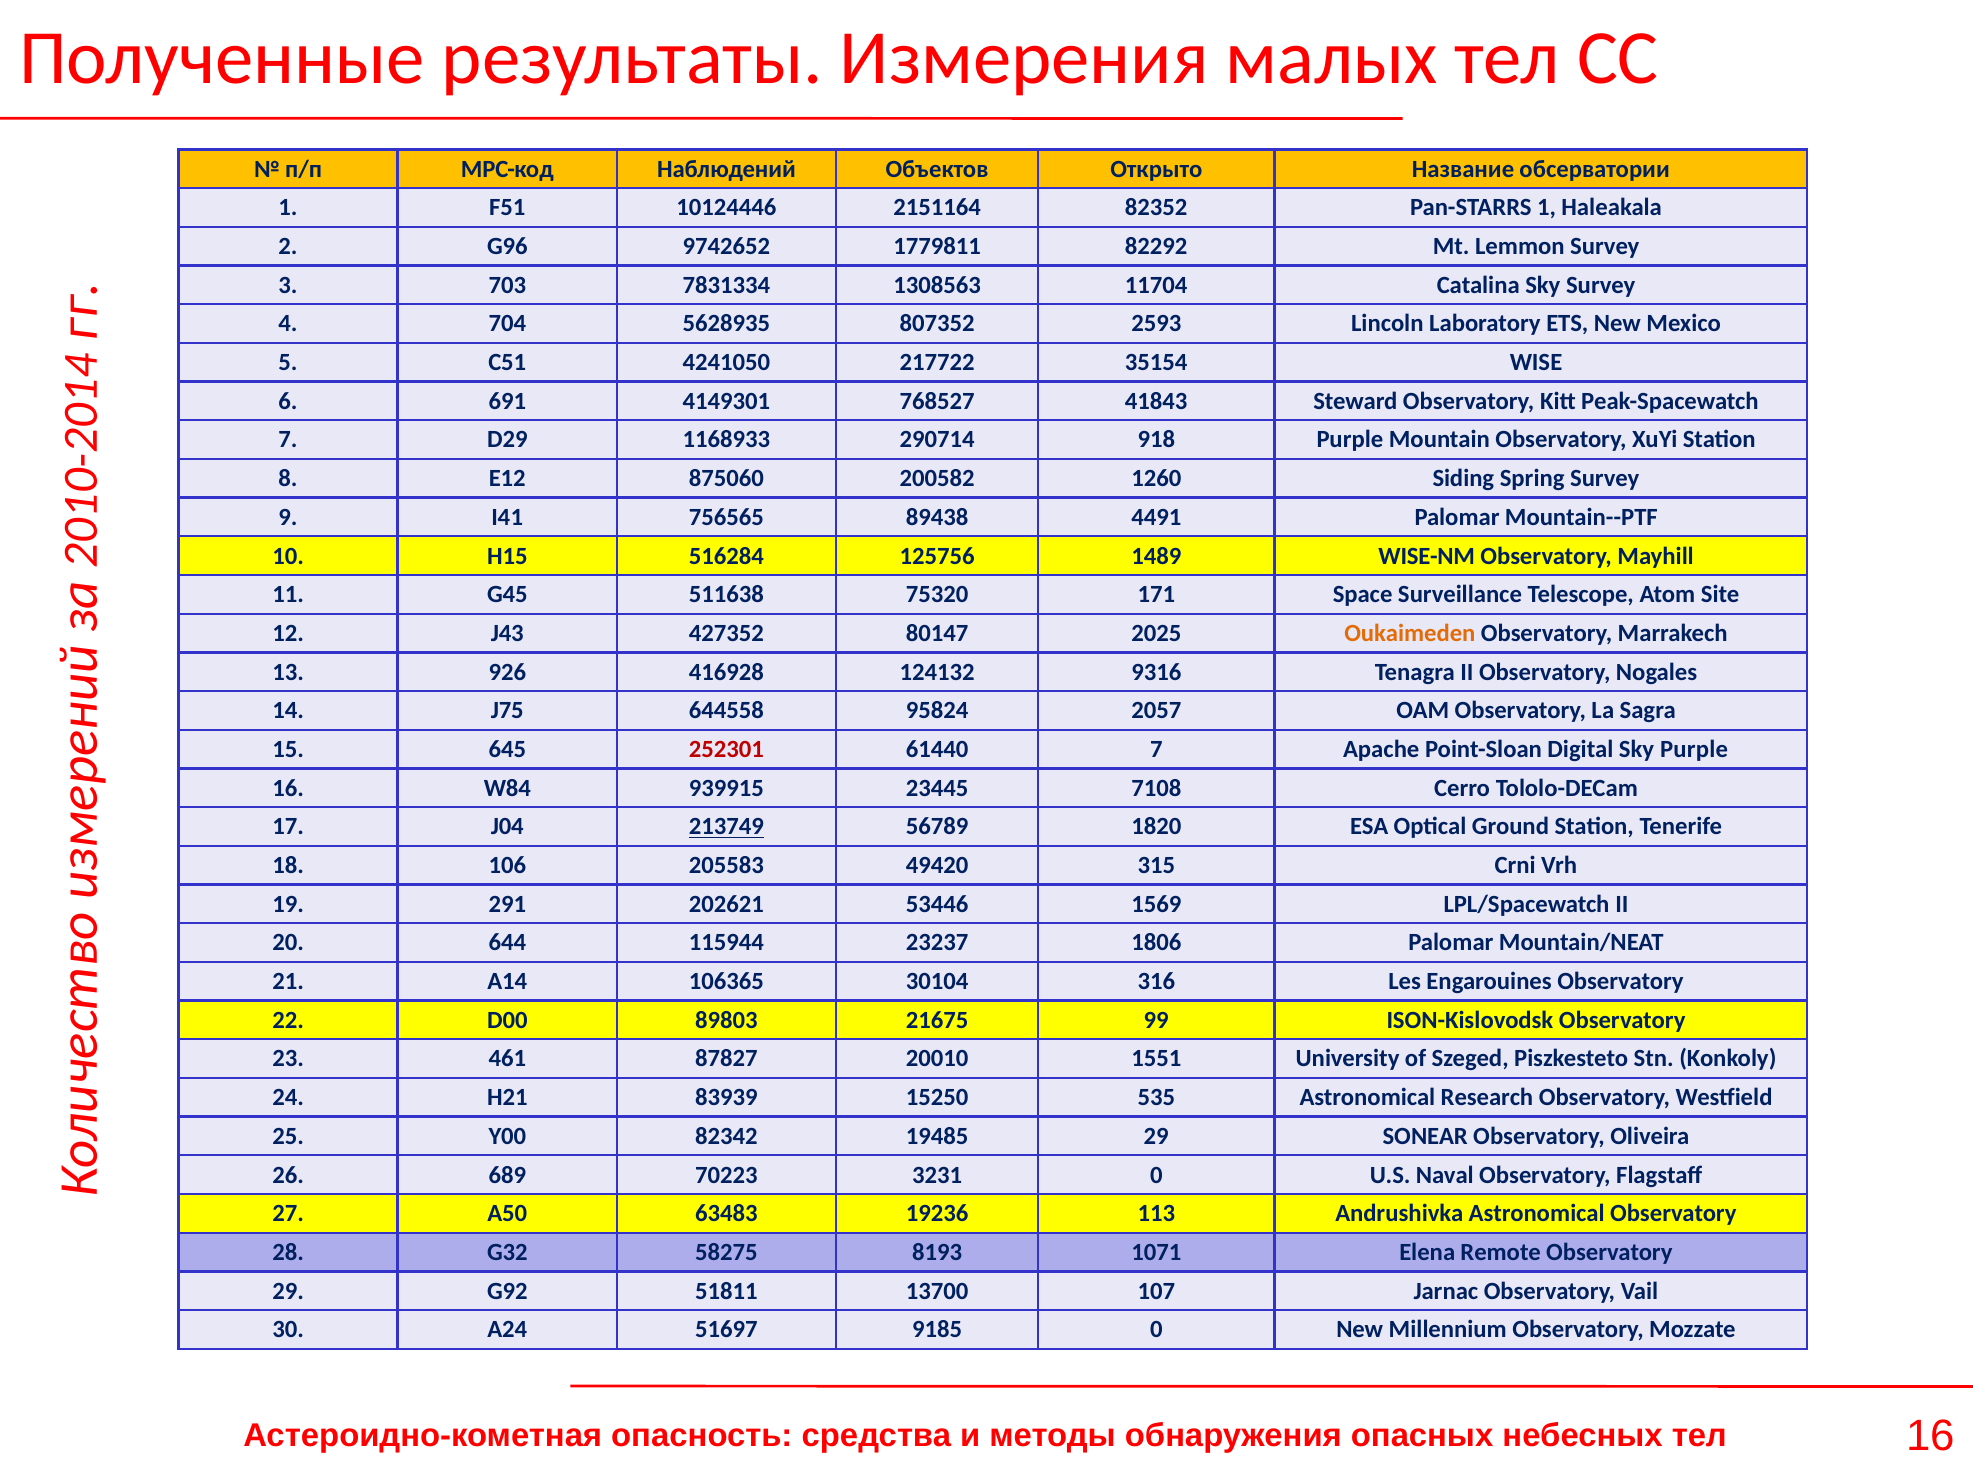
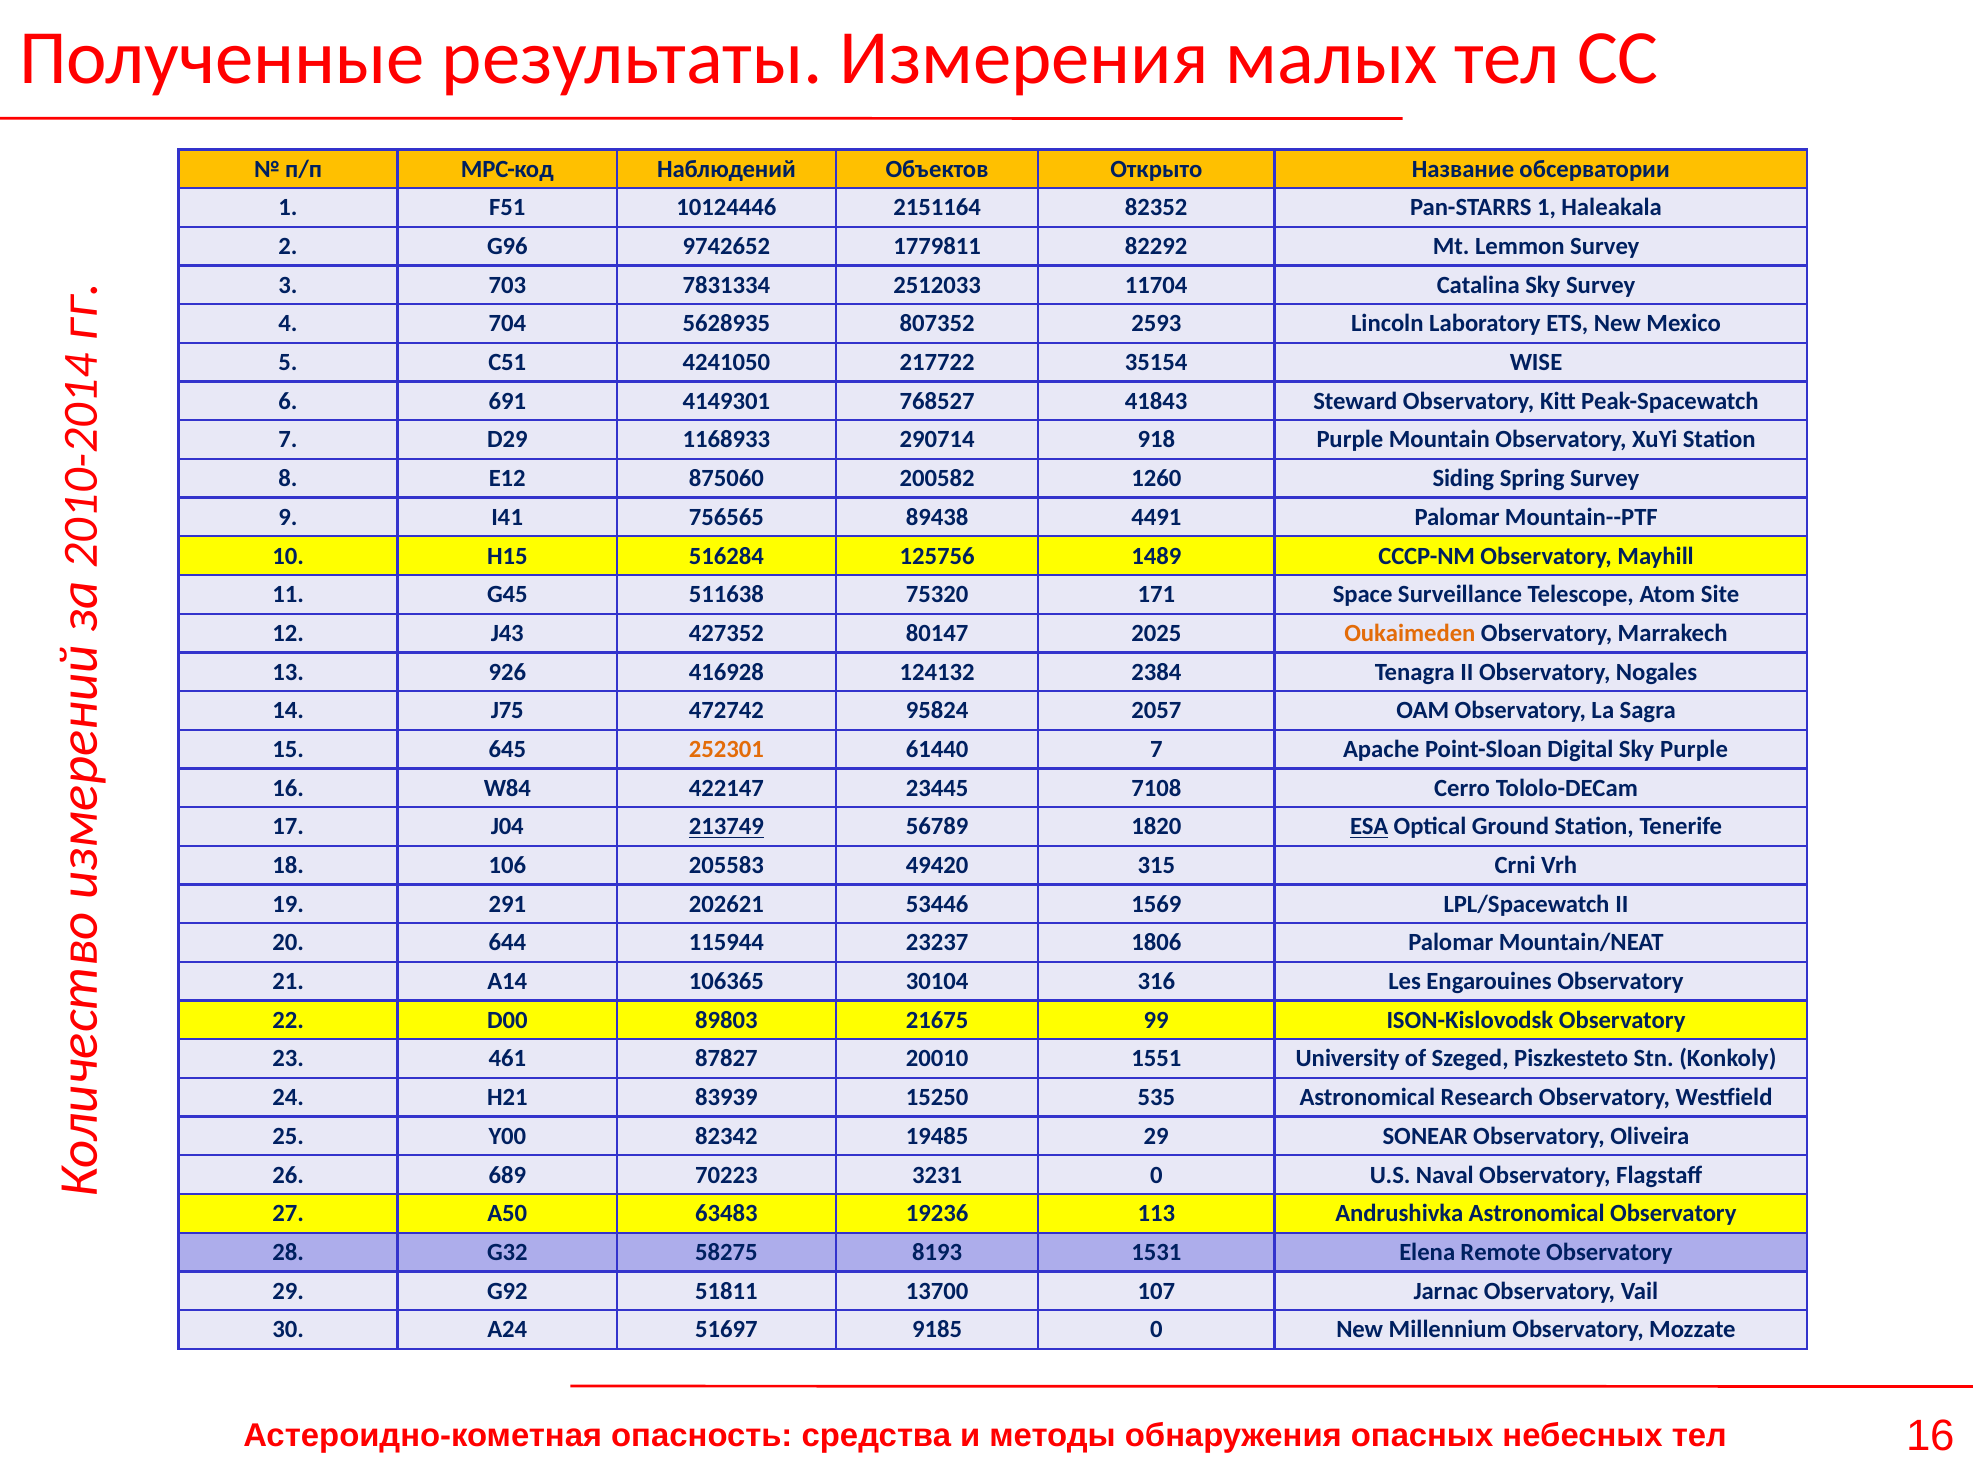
1308563: 1308563 -> 2512033
WISE-NM: WISE-NM -> СССР-NM
9316: 9316 -> 2384
644558: 644558 -> 472742
252301 colour: red -> orange
939915: 939915 -> 422147
ESA underline: none -> present
1071: 1071 -> 1531
